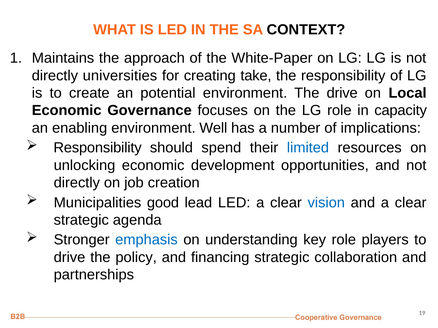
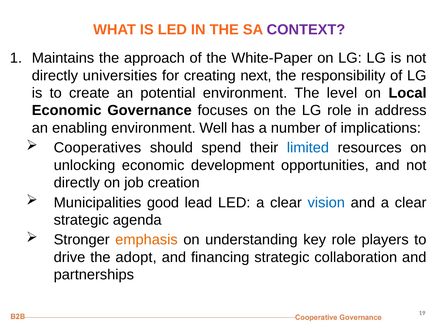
CONTEXT colour: black -> purple
take: take -> next
The drive: drive -> level
capacity: capacity -> address
Responsibility at (98, 148): Responsibility -> Cooperatives
emphasis colour: blue -> orange
policy: policy -> adopt
